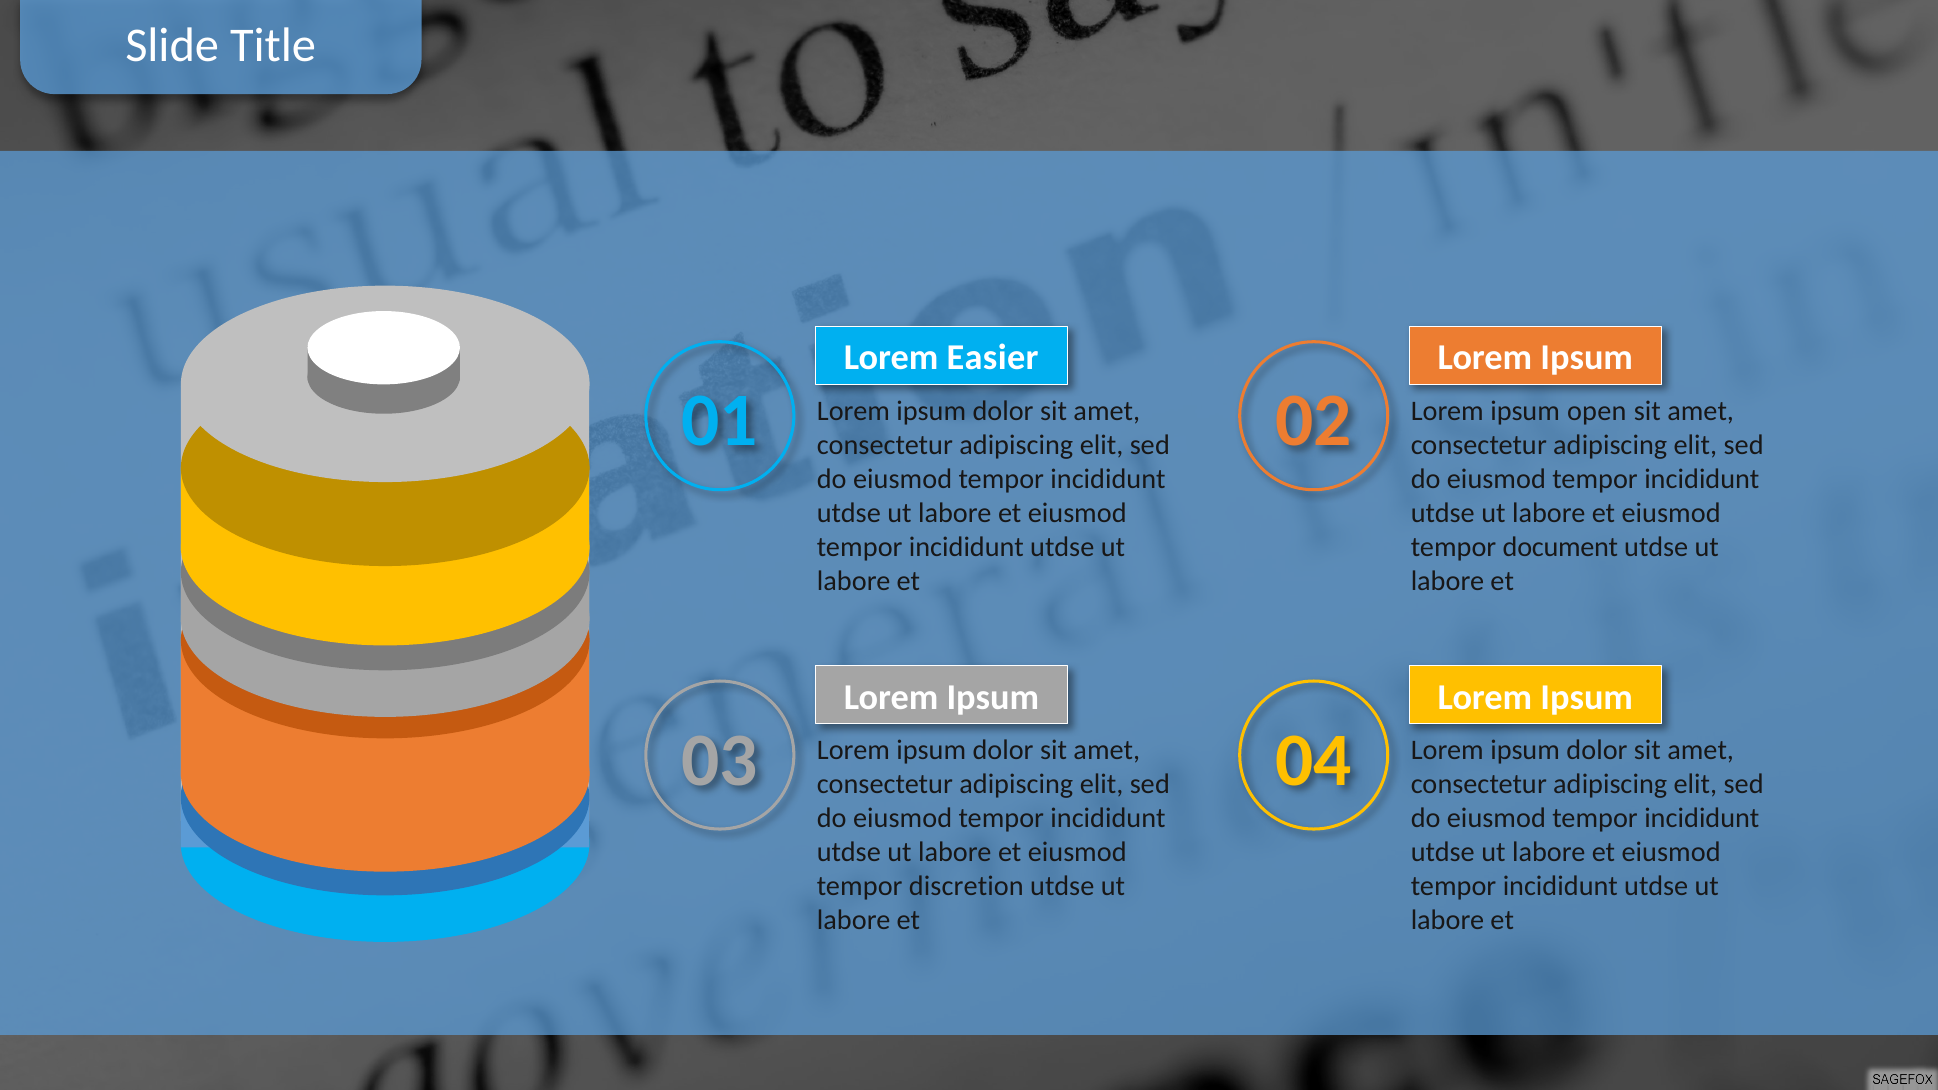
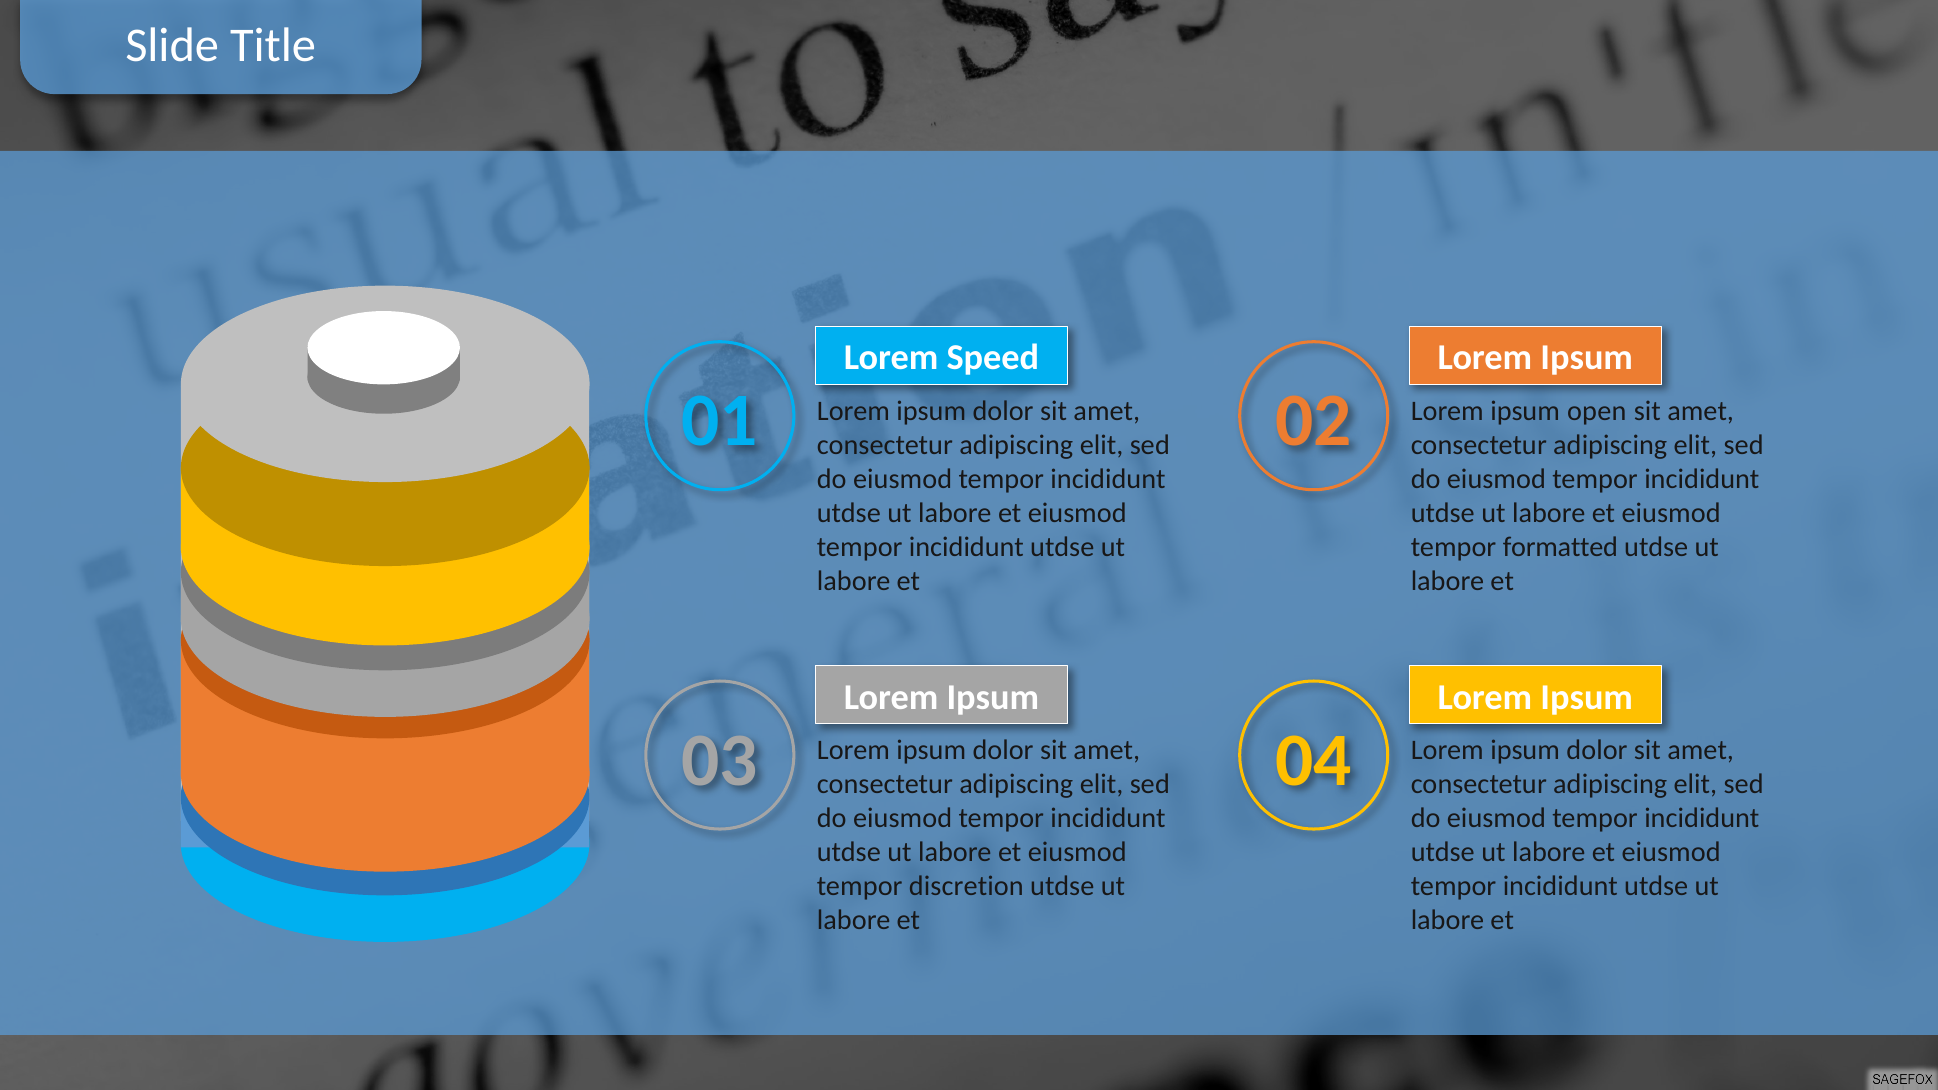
Easier: Easier -> Speed
document: document -> formatted
